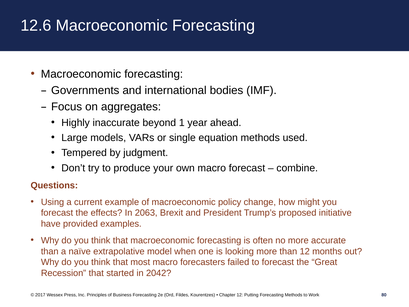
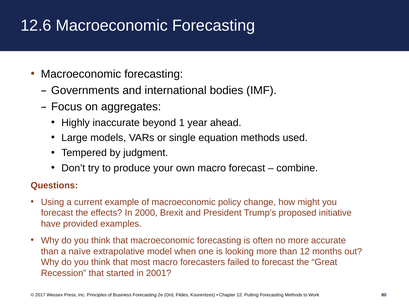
2063: 2063 -> 2000
2042: 2042 -> 2001
